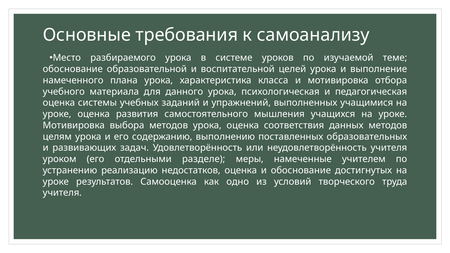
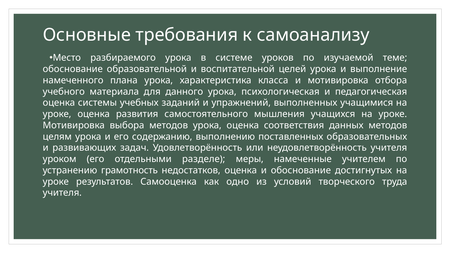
реализацию: реализацию -> грамотность
